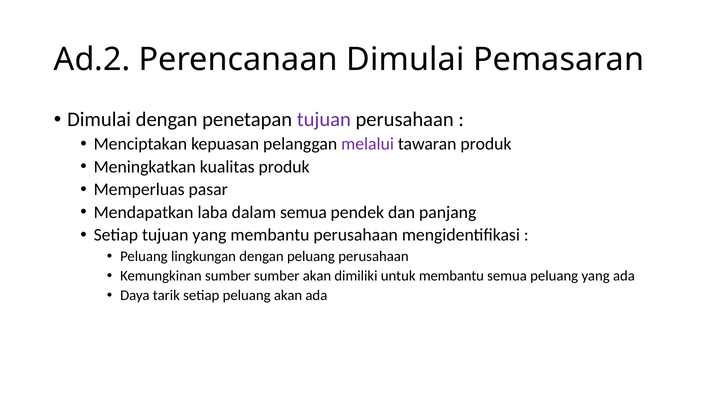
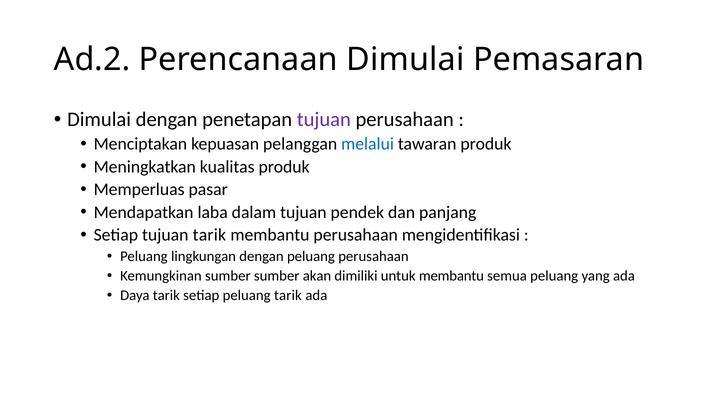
melalui colour: purple -> blue
dalam semua: semua -> tujuan
tujuan yang: yang -> tarik
peluang akan: akan -> tarik
